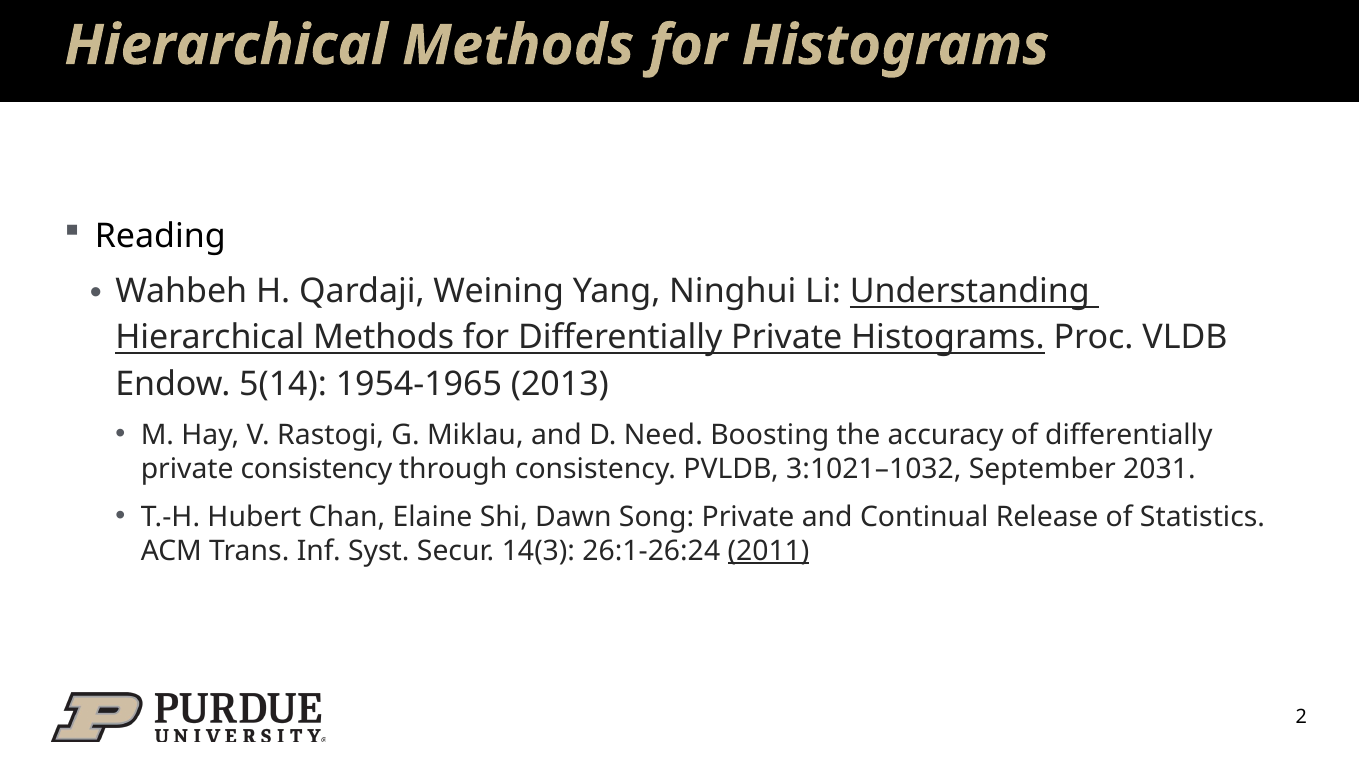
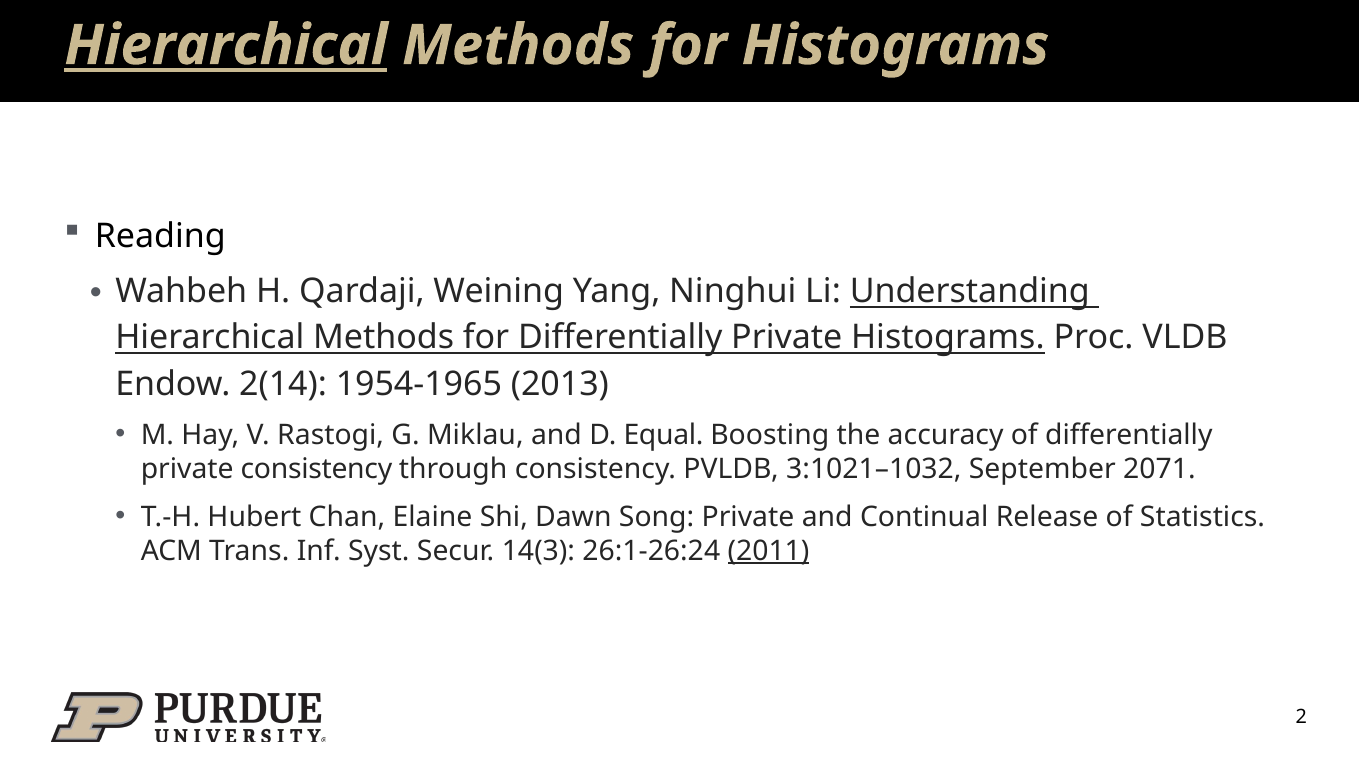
Hierarchical at (226, 46) underline: none -> present
5(14: 5(14 -> 2(14
Need: Need -> Equal
2031: 2031 -> 2071
